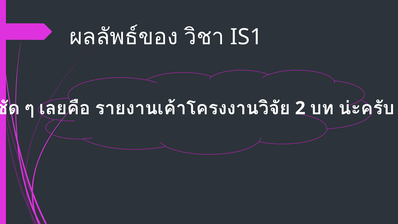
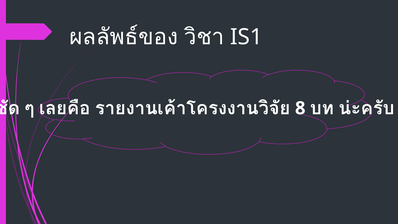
2: 2 -> 8
